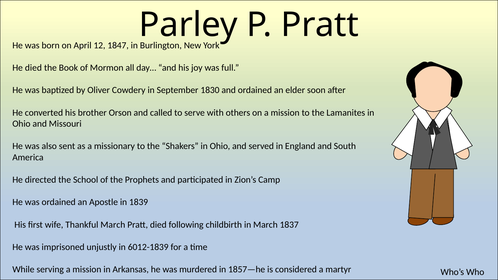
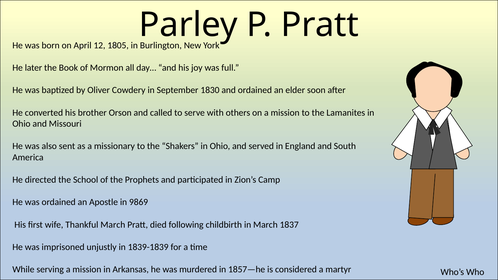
1847: 1847 -> 1805
He died: died -> later
1839: 1839 -> 9869
6012-1839: 6012-1839 -> 1839-1839
